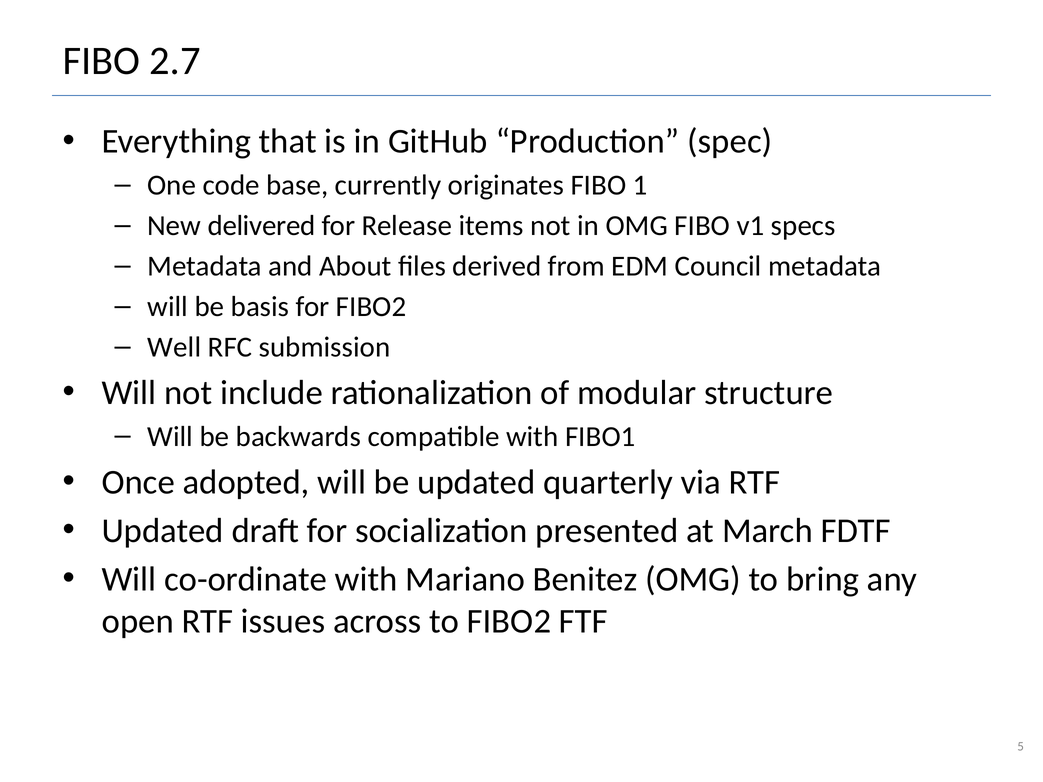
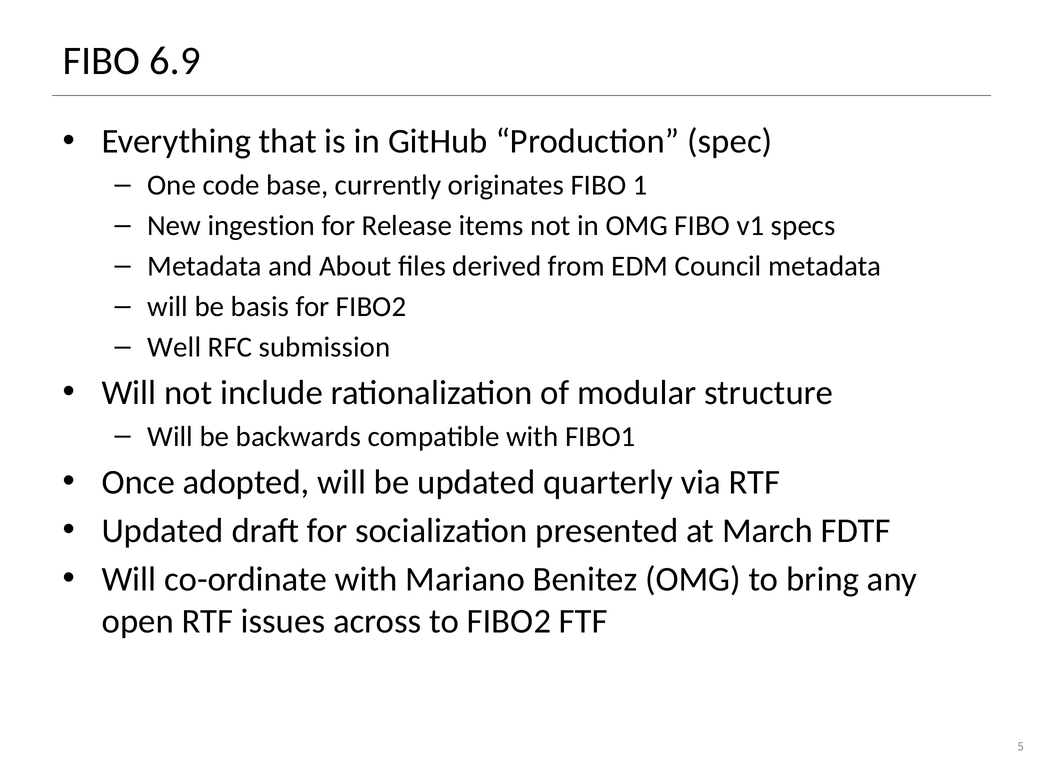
2.7: 2.7 -> 6.9
delivered: delivered -> ingestion
